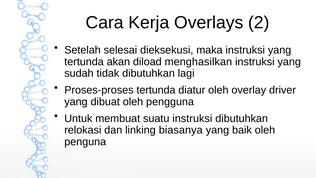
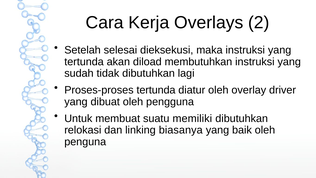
menghasilkan: menghasilkan -> membutuhkan
suatu instruksi: instruksi -> memiliki
